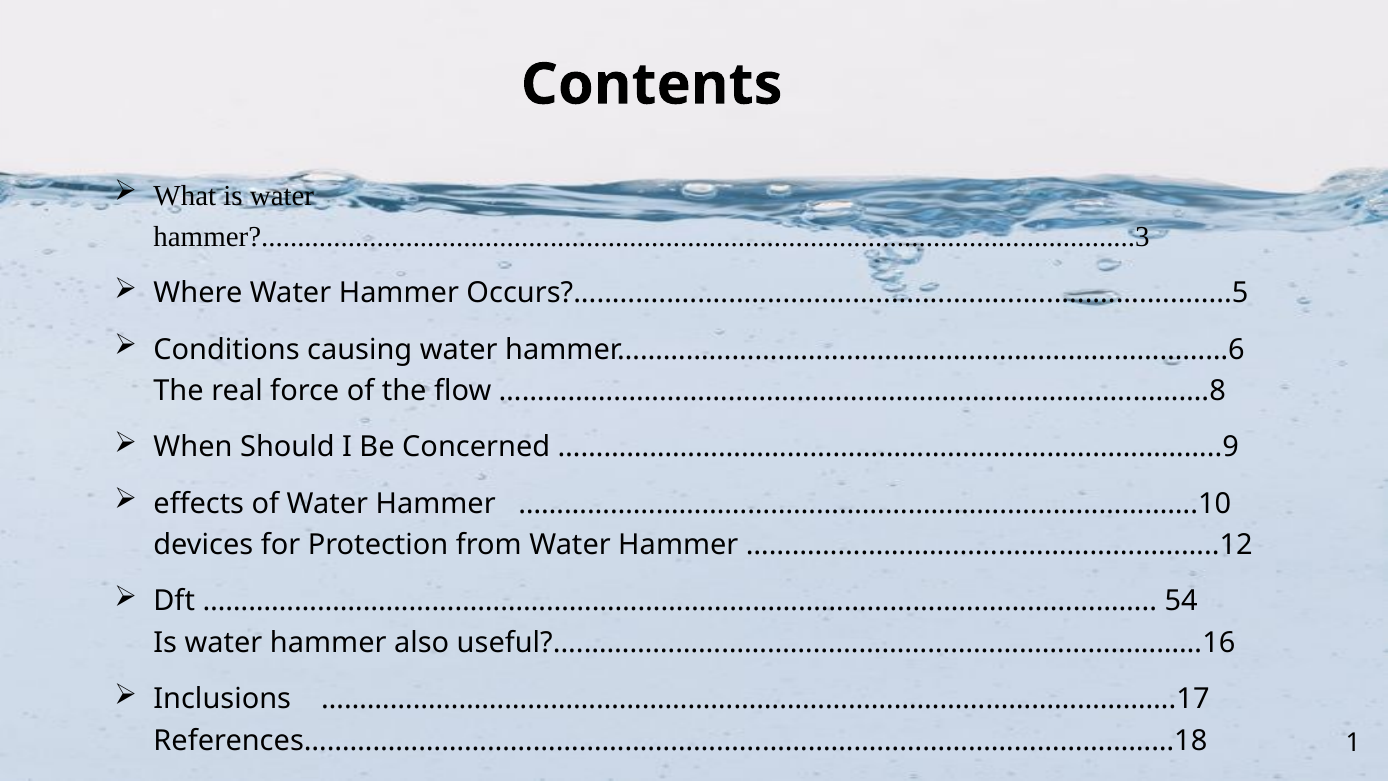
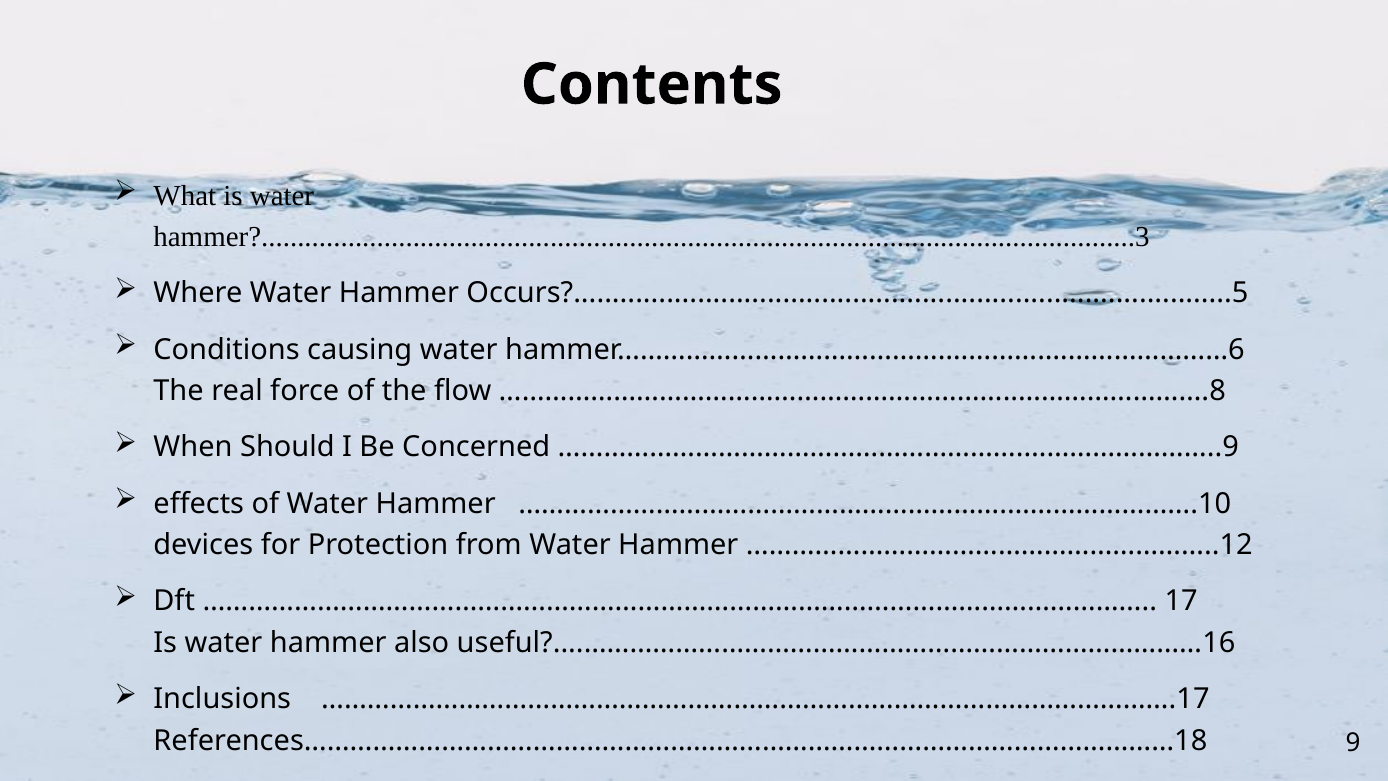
54: 54 -> 17
1: 1 -> 9
